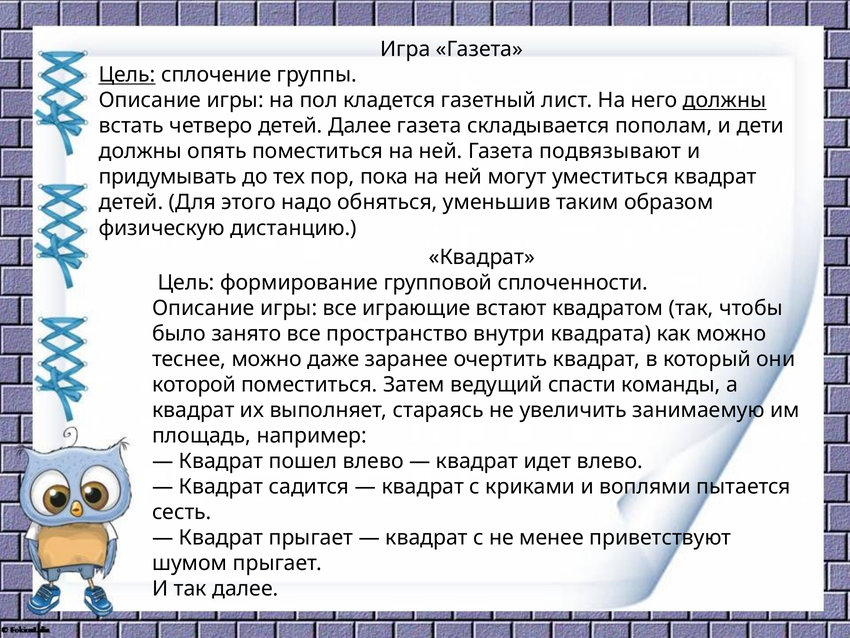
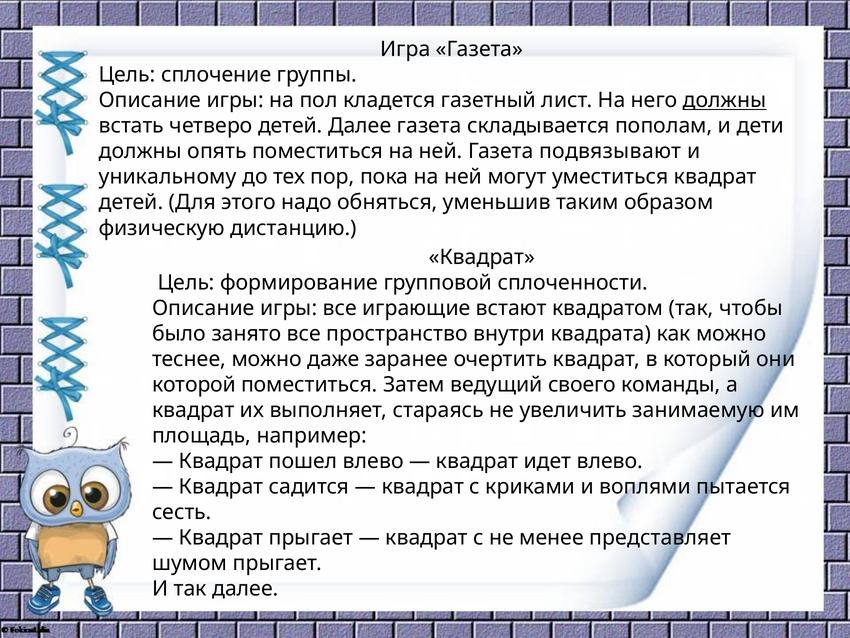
Цель at (127, 75) underline: present -> none
придумывать: придумывать -> уникальному
спасти: спасти -> своего
приветствуют: приветствуют -> представляет
